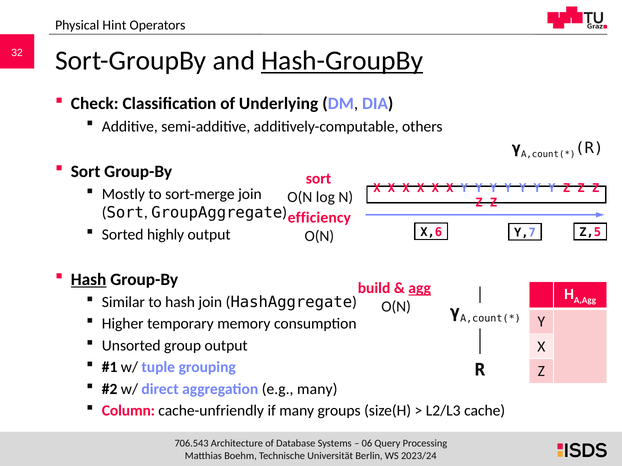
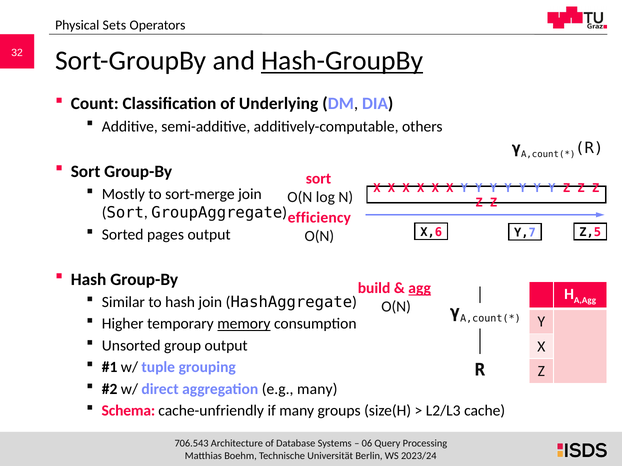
Hint: Hint -> Sets
Check: Check -> Count
highly: highly -> pages
Hash at (89, 280) underline: present -> none
memory underline: none -> present
Column: Column -> Schema
